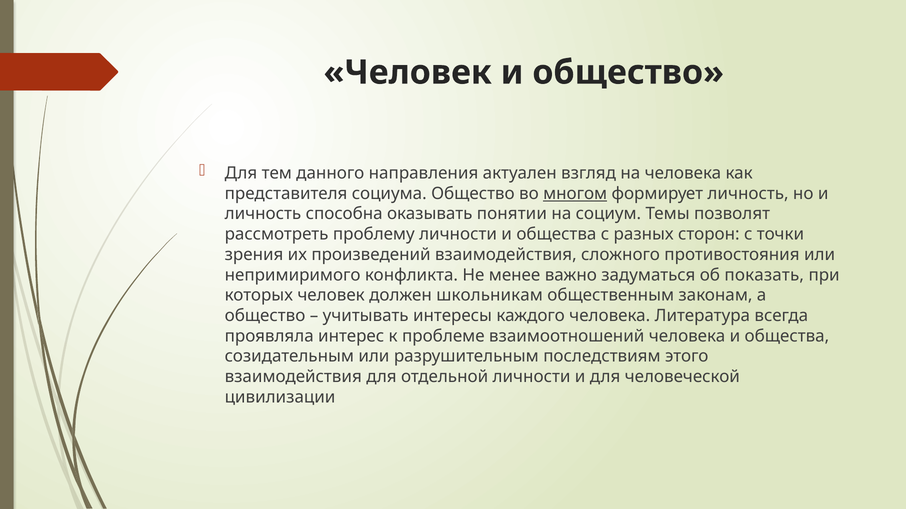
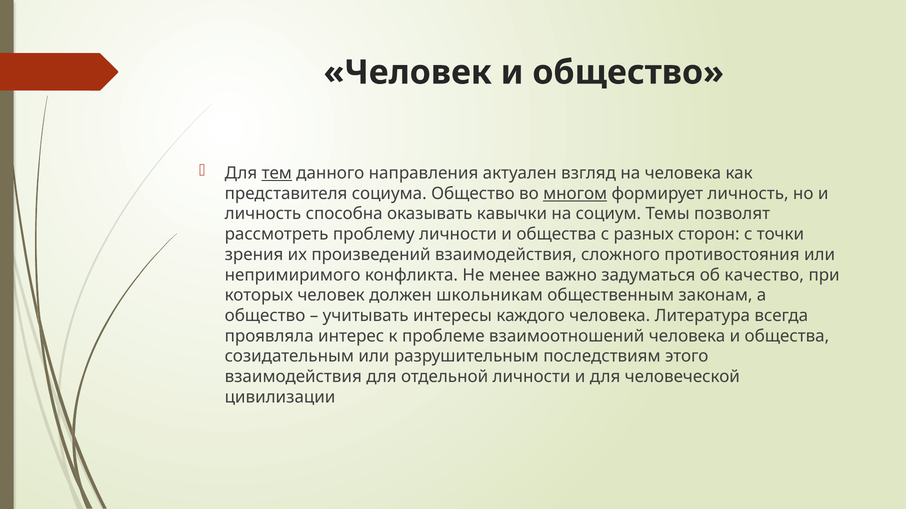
тем underline: none -> present
понятии: понятии -> кавычки
показать: показать -> качество
